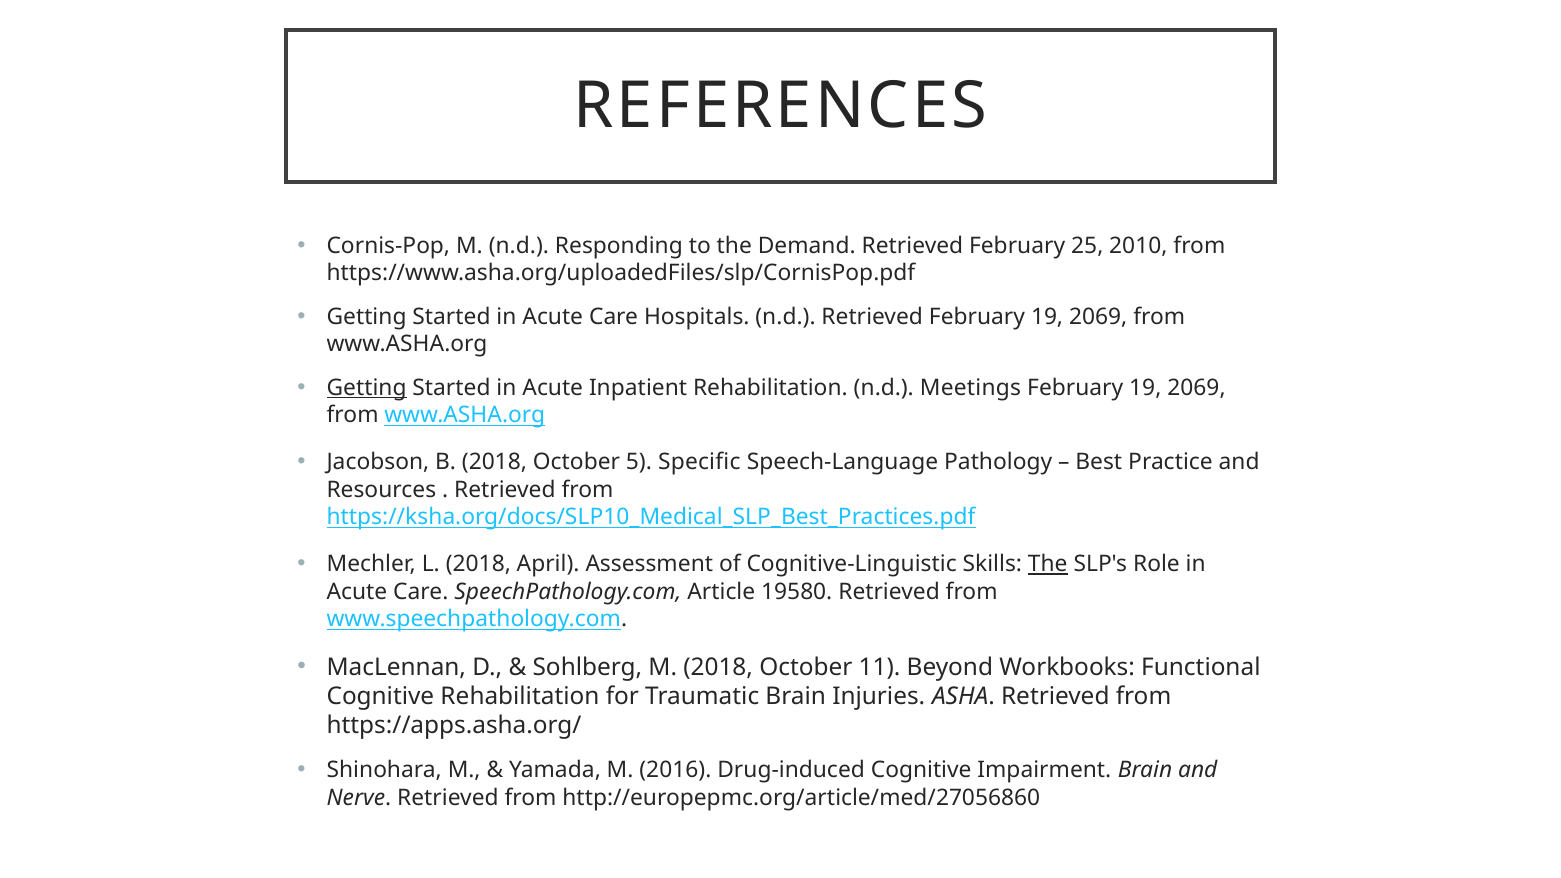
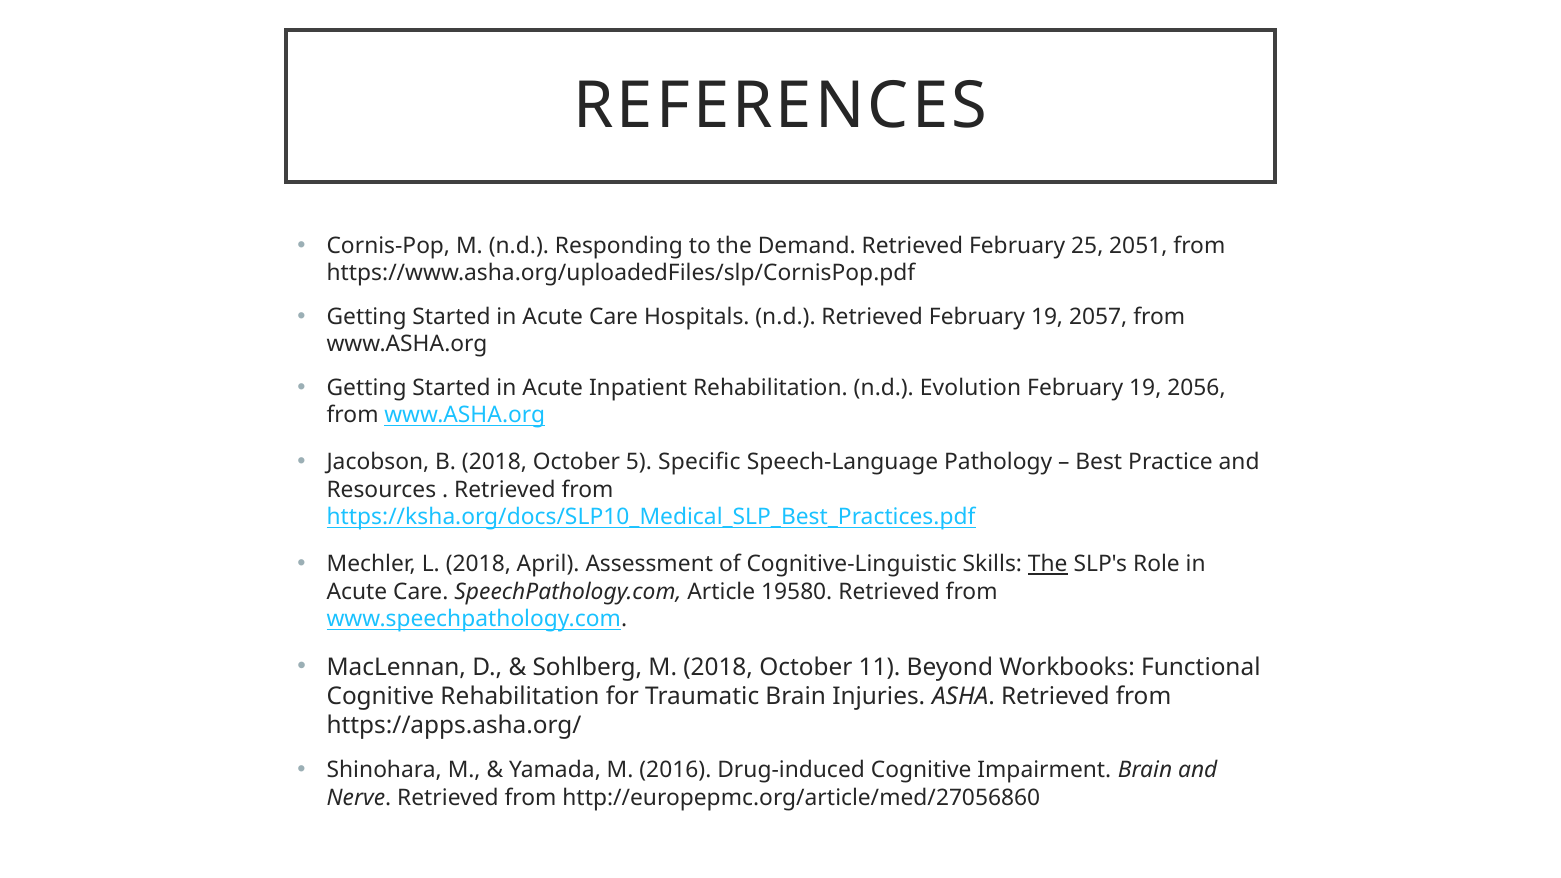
2010: 2010 -> 2051
Retrieved February 19 2069: 2069 -> 2057
Getting at (367, 388) underline: present -> none
Meetings: Meetings -> Evolution
2069 at (1196, 388): 2069 -> 2056
